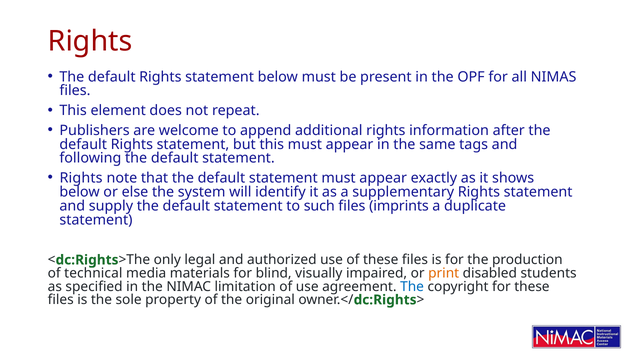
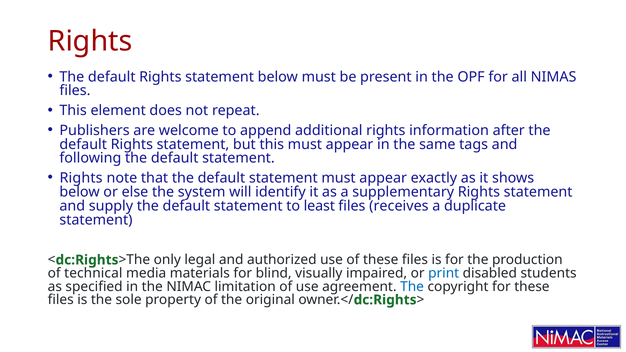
such: such -> least
imprints: imprints -> receives
print colour: orange -> blue
